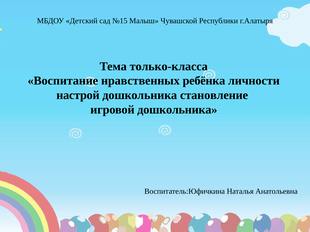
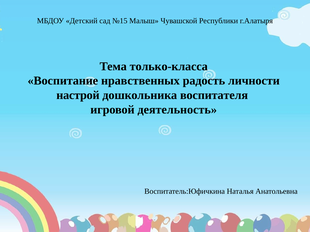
ребёнка: ребёнка -> радость
становление: становление -> воспитателя
игровой дошкольника: дошкольника -> деятельность
